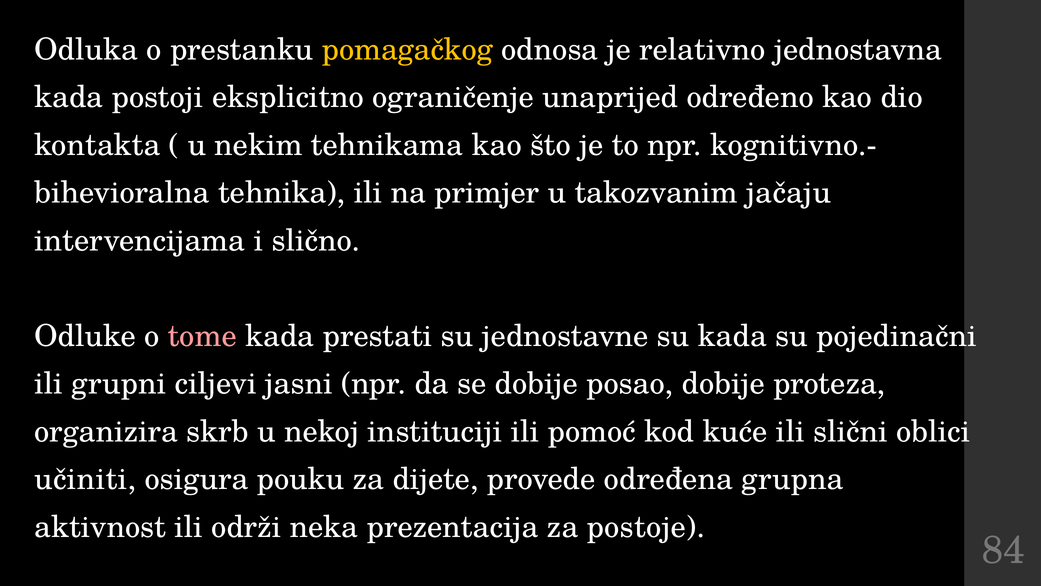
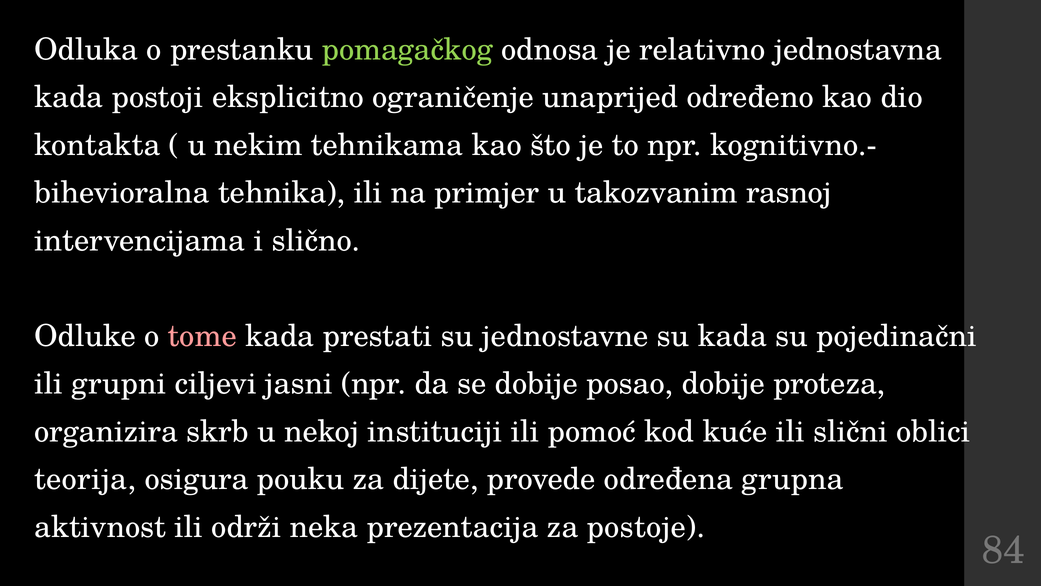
pomagačkog colour: yellow -> light green
jačaju: jačaju -> rasnoj
učiniti: učiniti -> teorija
